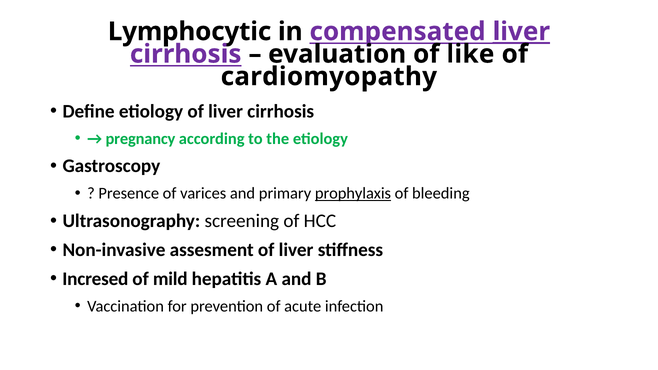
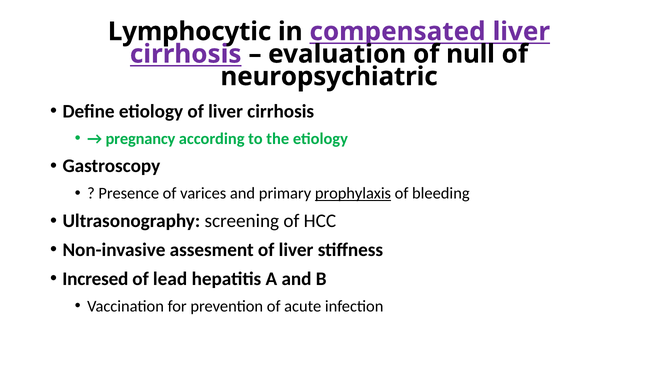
liver at (521, 32) underline: present -> none
like: like -> null
cardiomyopathy: cardiomyopathy -> neuropsychiatric
mild: mild -> lead
